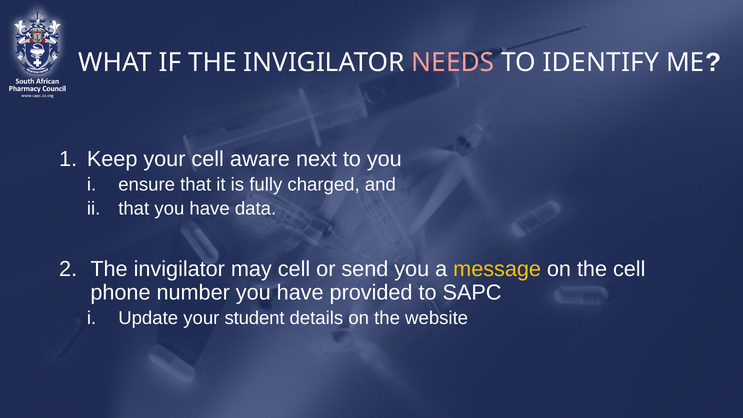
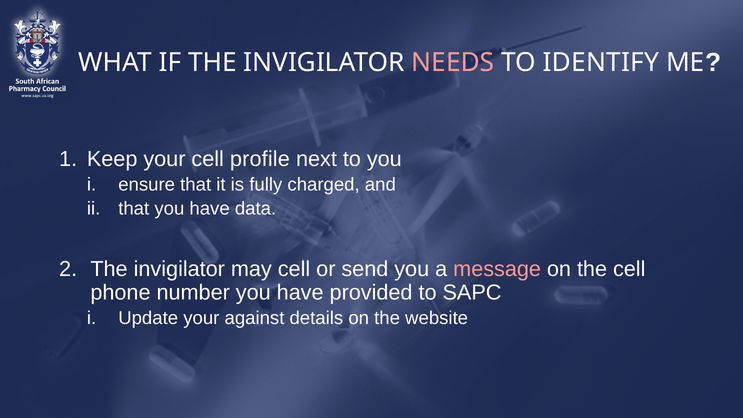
aware: aware -> profile
message colour: yellow -> pink
student: student -> against
